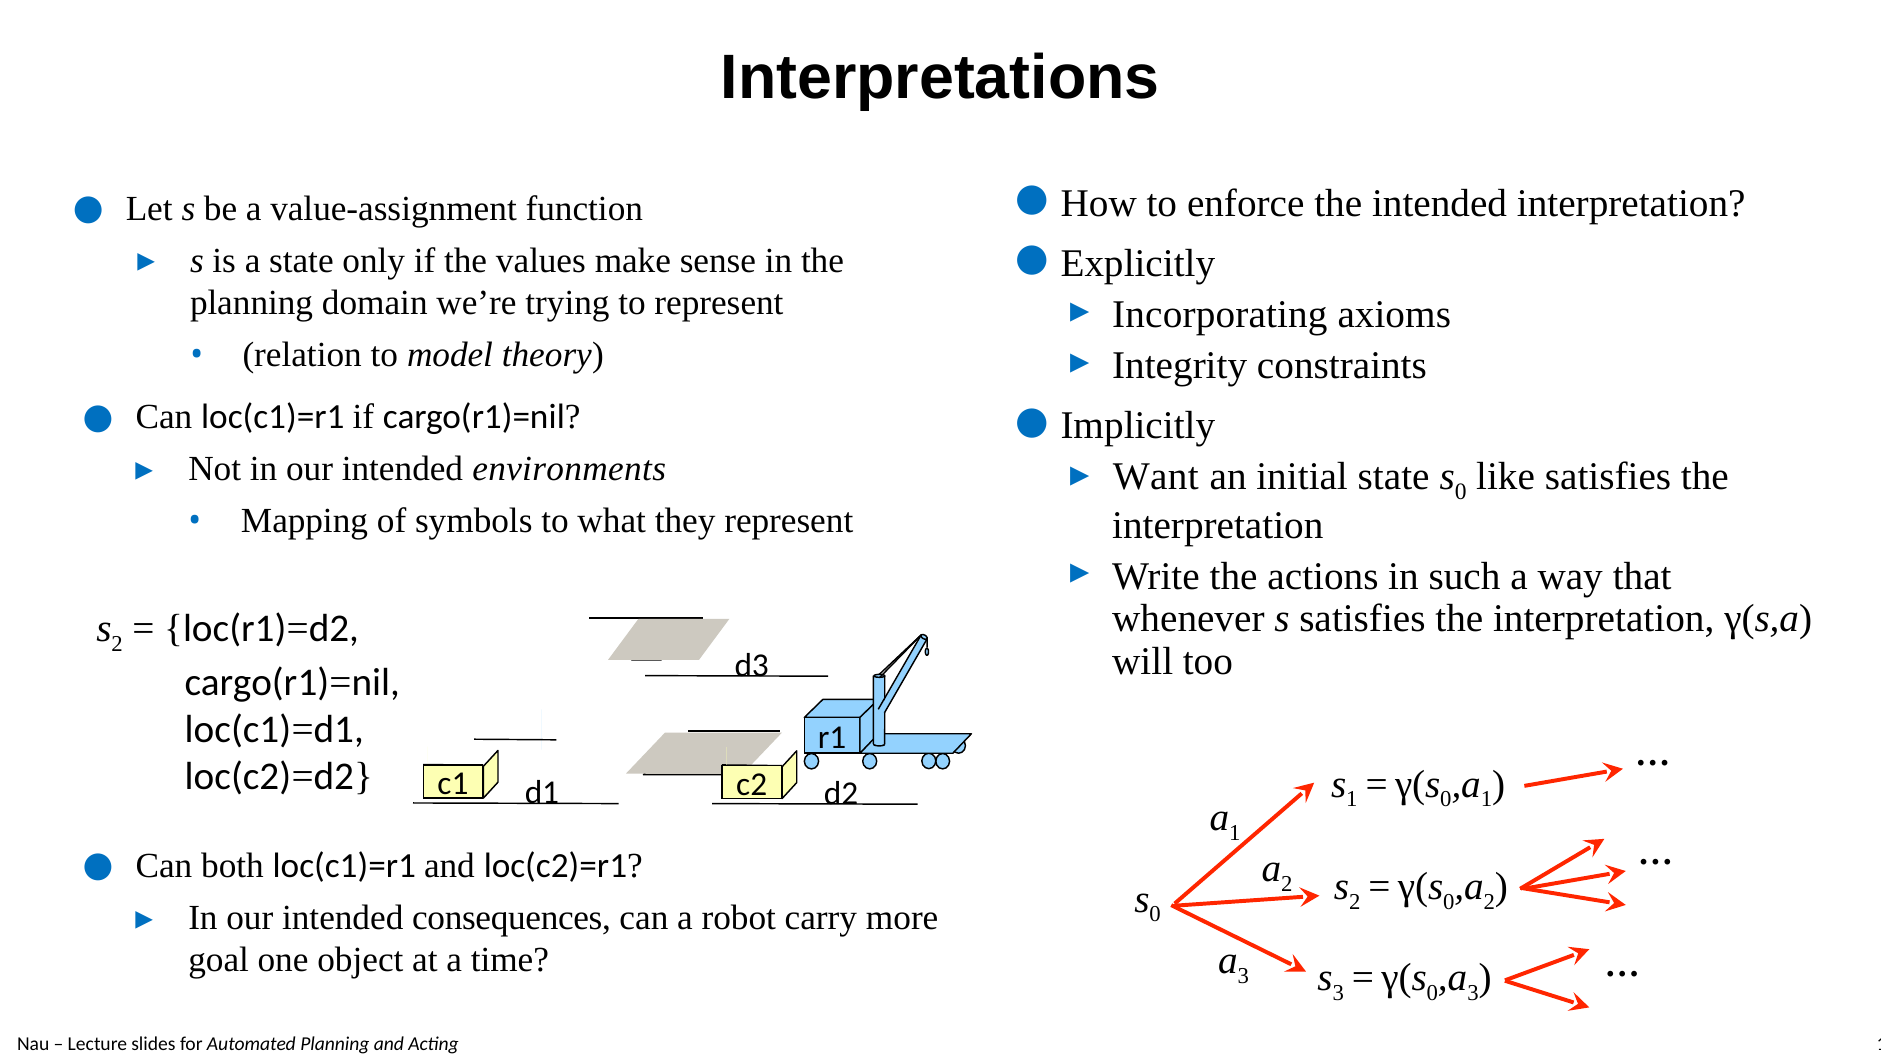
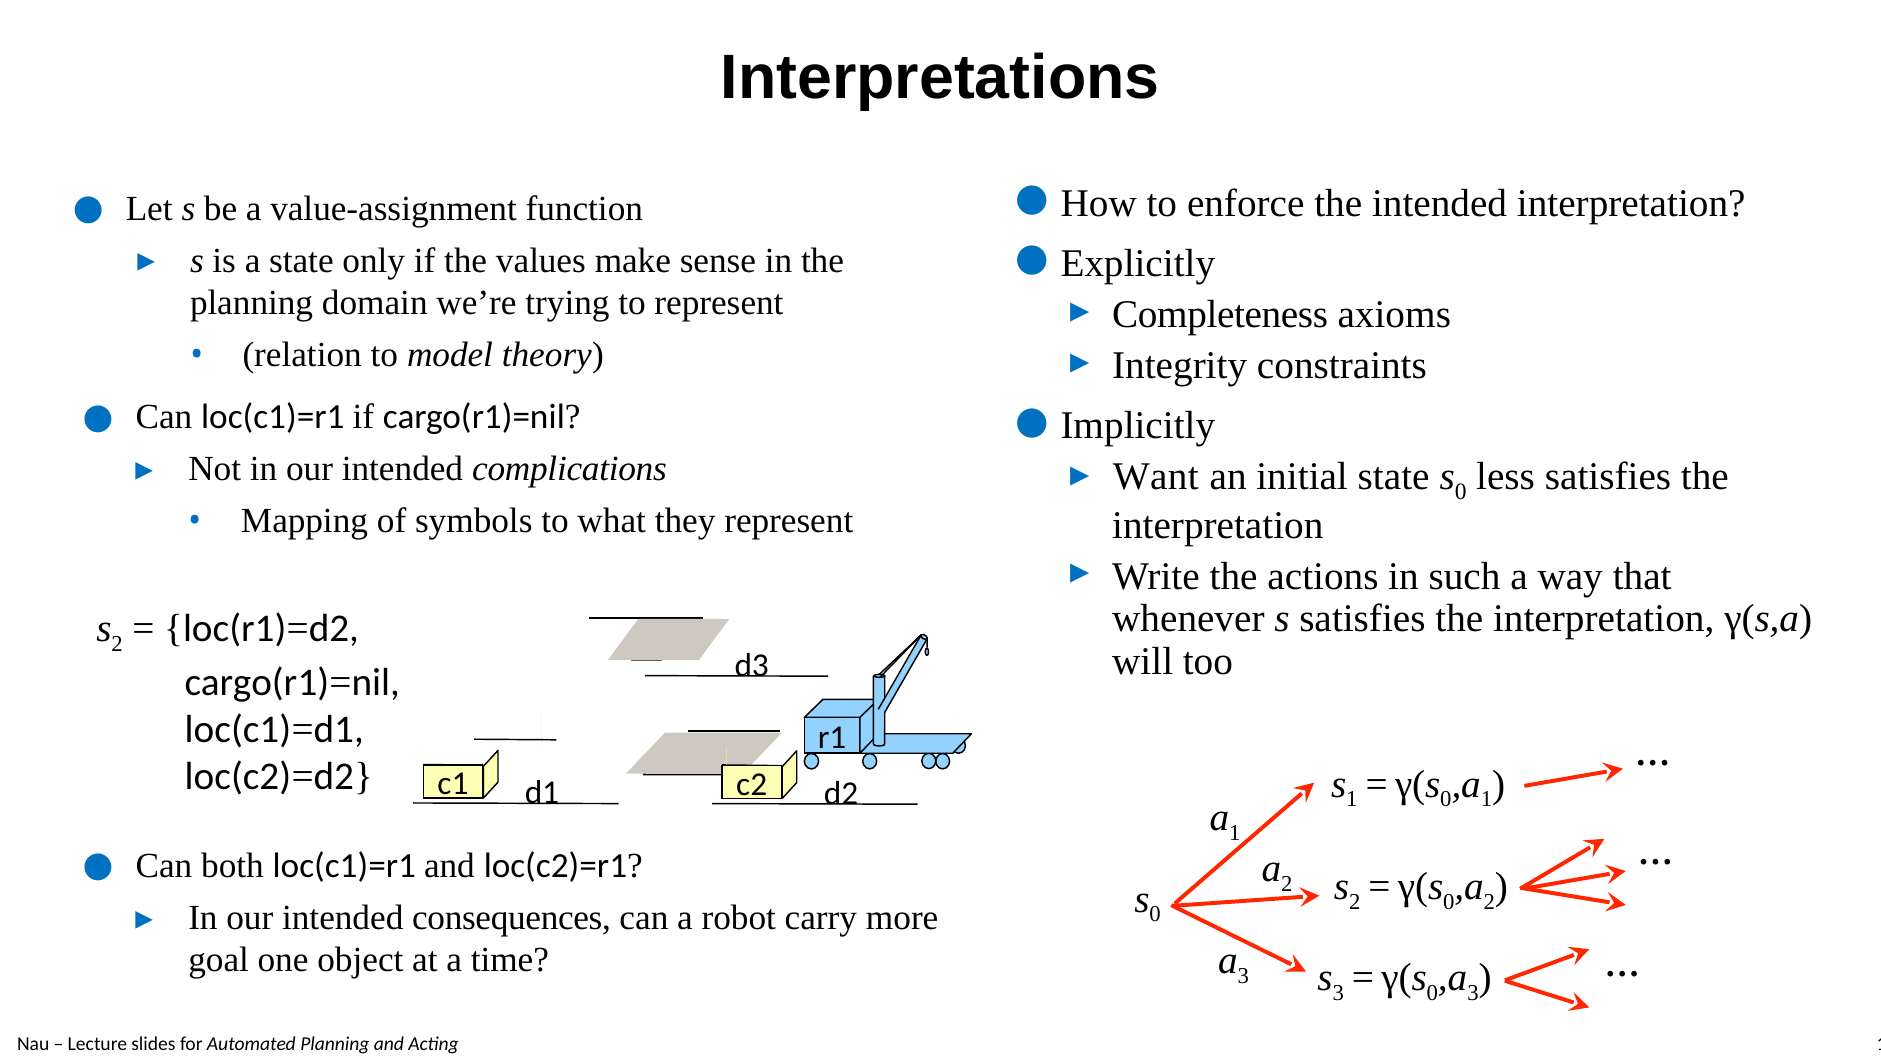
Incorporating: Incorporating -> Completeness
environments: environments -> complications
like: like -> less
